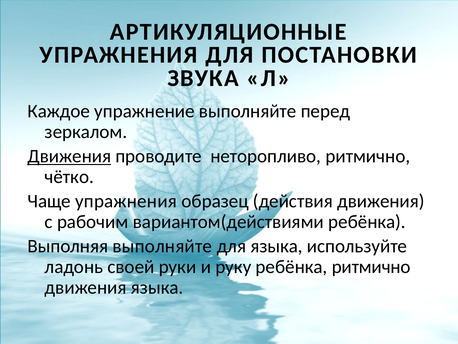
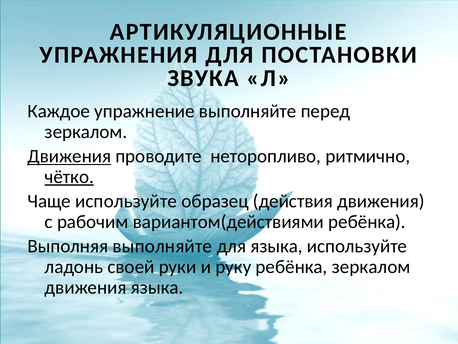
чётко underline: none -> present
Чаще упражнения: упражнения -> используйте
ребёнка ритмично: ритмично -> зеркалом
